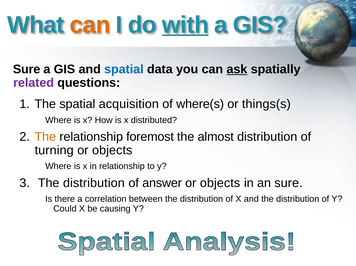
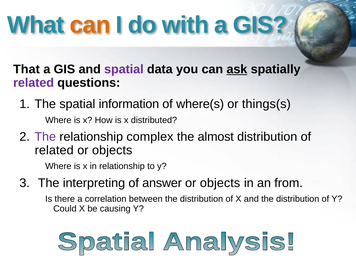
with underline: present -> none
Sure at (27, 69): Sure -> That
spatial at (124, 69) colour: blue -> purple
acquisition: acquisition -> information
The at (45, 137) colour: orange -> purple
foremost: foremost -> complex
turning at (54, 150): turning -> related
distribution at (94, 183): distribution -> interpreting
an sure: sure -> from
